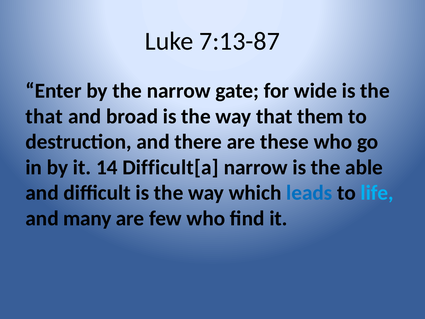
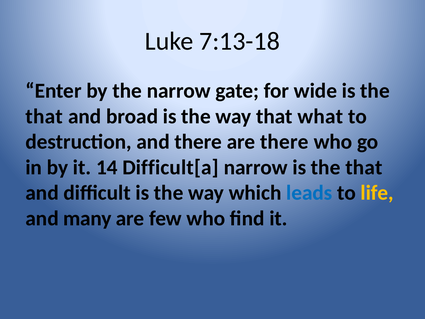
7:13-87: 7:13-87 -> 7:13-18
them: them -> what
are these: these -> there
narrow is the able: able -> that
life colour: light blue -> yellow
